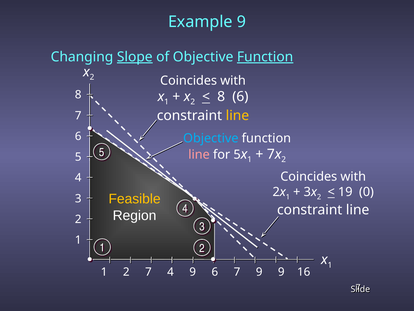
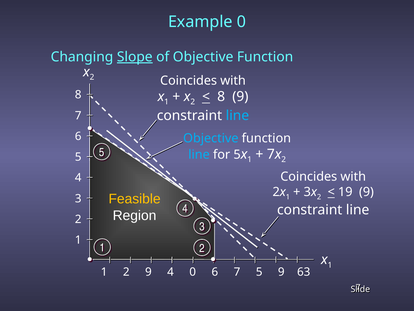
Example 9: 9 -> 0
Function at (265, 57) underline: present -> none
8 6: 6 -> 9
line at (237, 115) colour: yellow -> light blue
line at (199, 154) colour: pink -> light blue
19 0: 0 -> 9
2 7: 7 -> 9
4 9: 9 -> 0
7 9: 9 -> 5
16: 16 -> 63
